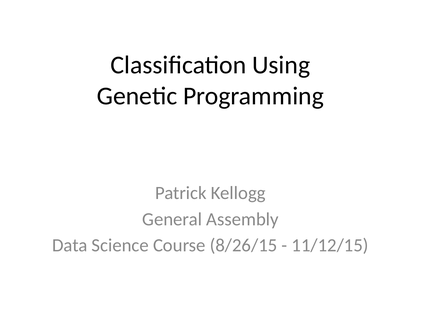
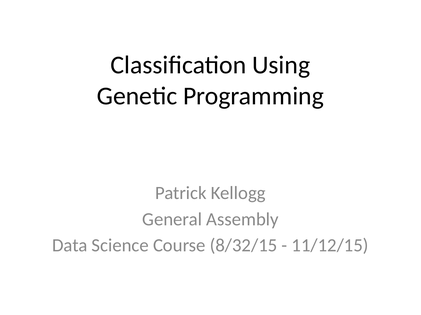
8/26/15: 8/26/15 -> 8/32/15
